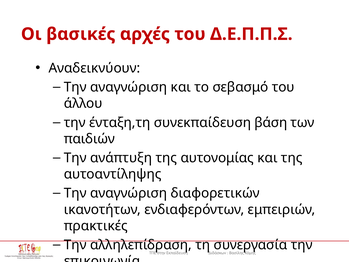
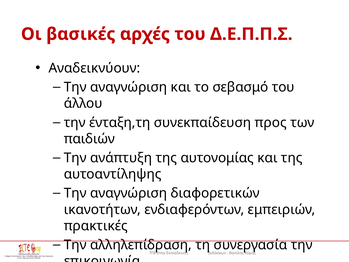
βάση: βάση -> προς
